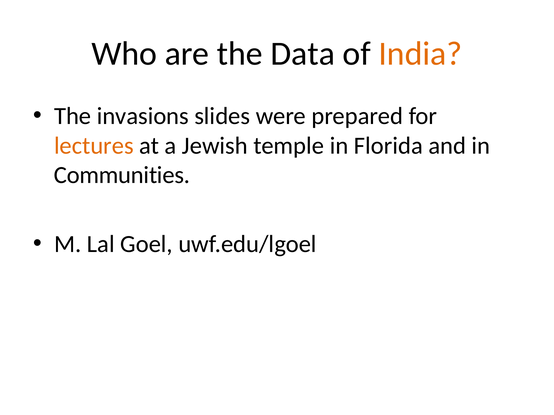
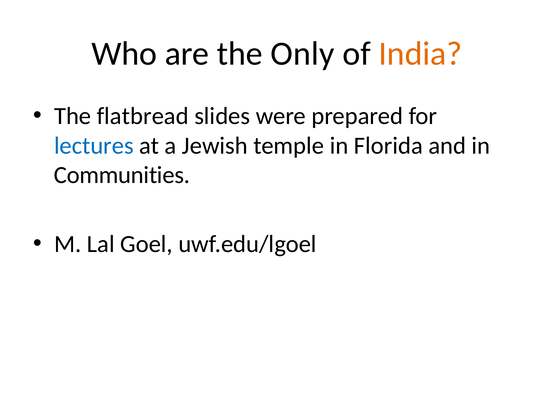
Data: Data -> Only
invasions: invasions -> flatbread
lectures colour: orange -> blue
